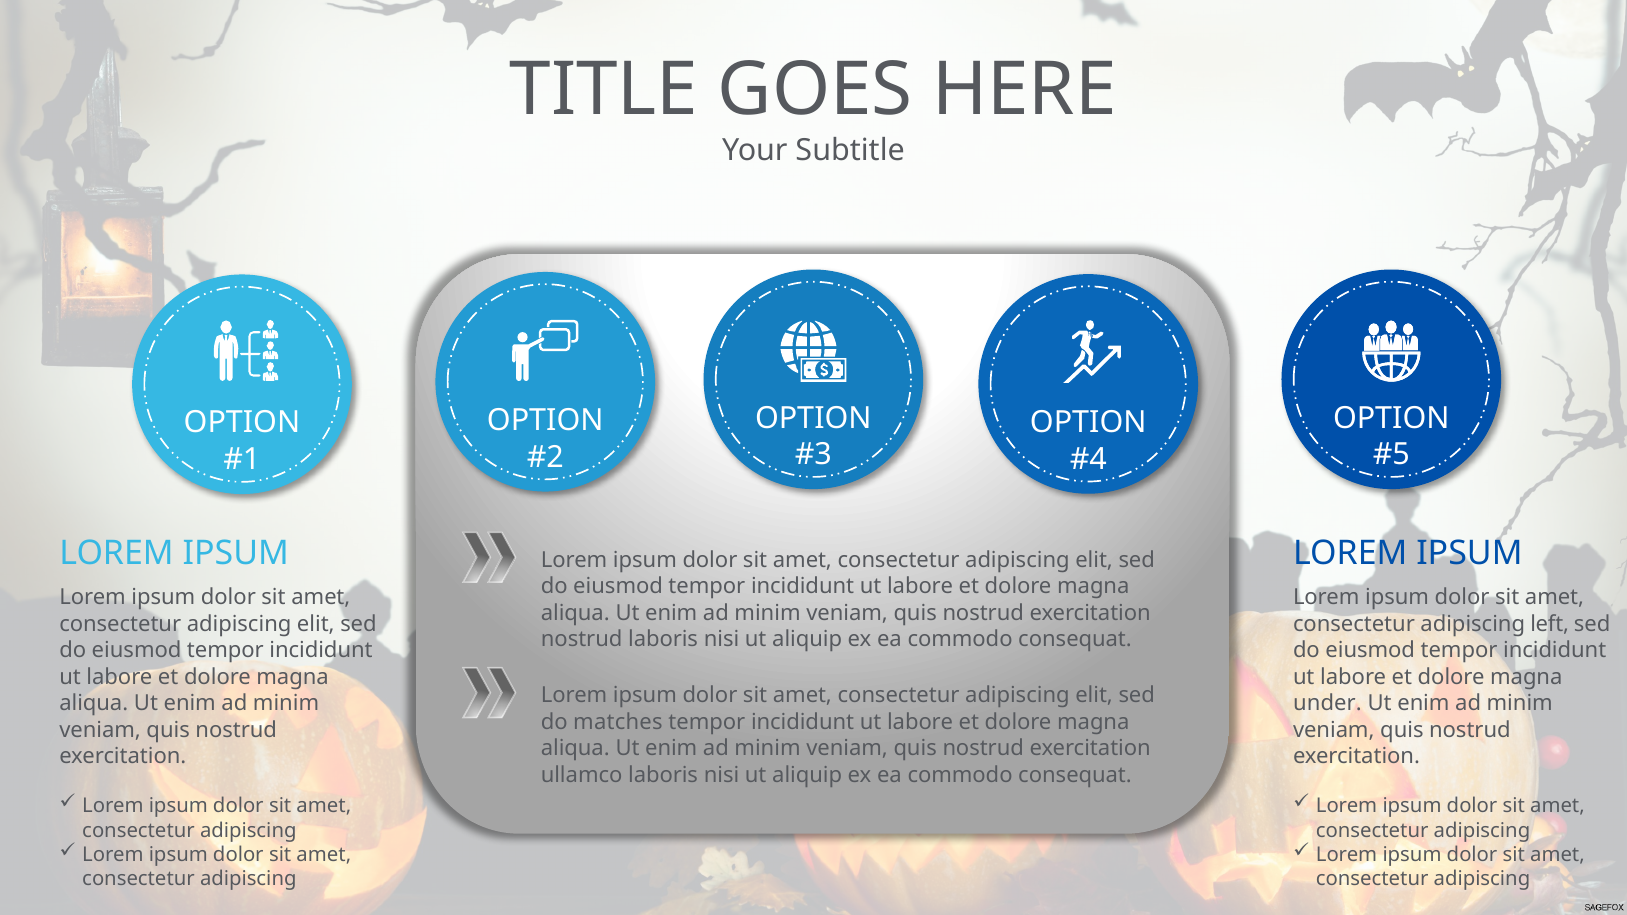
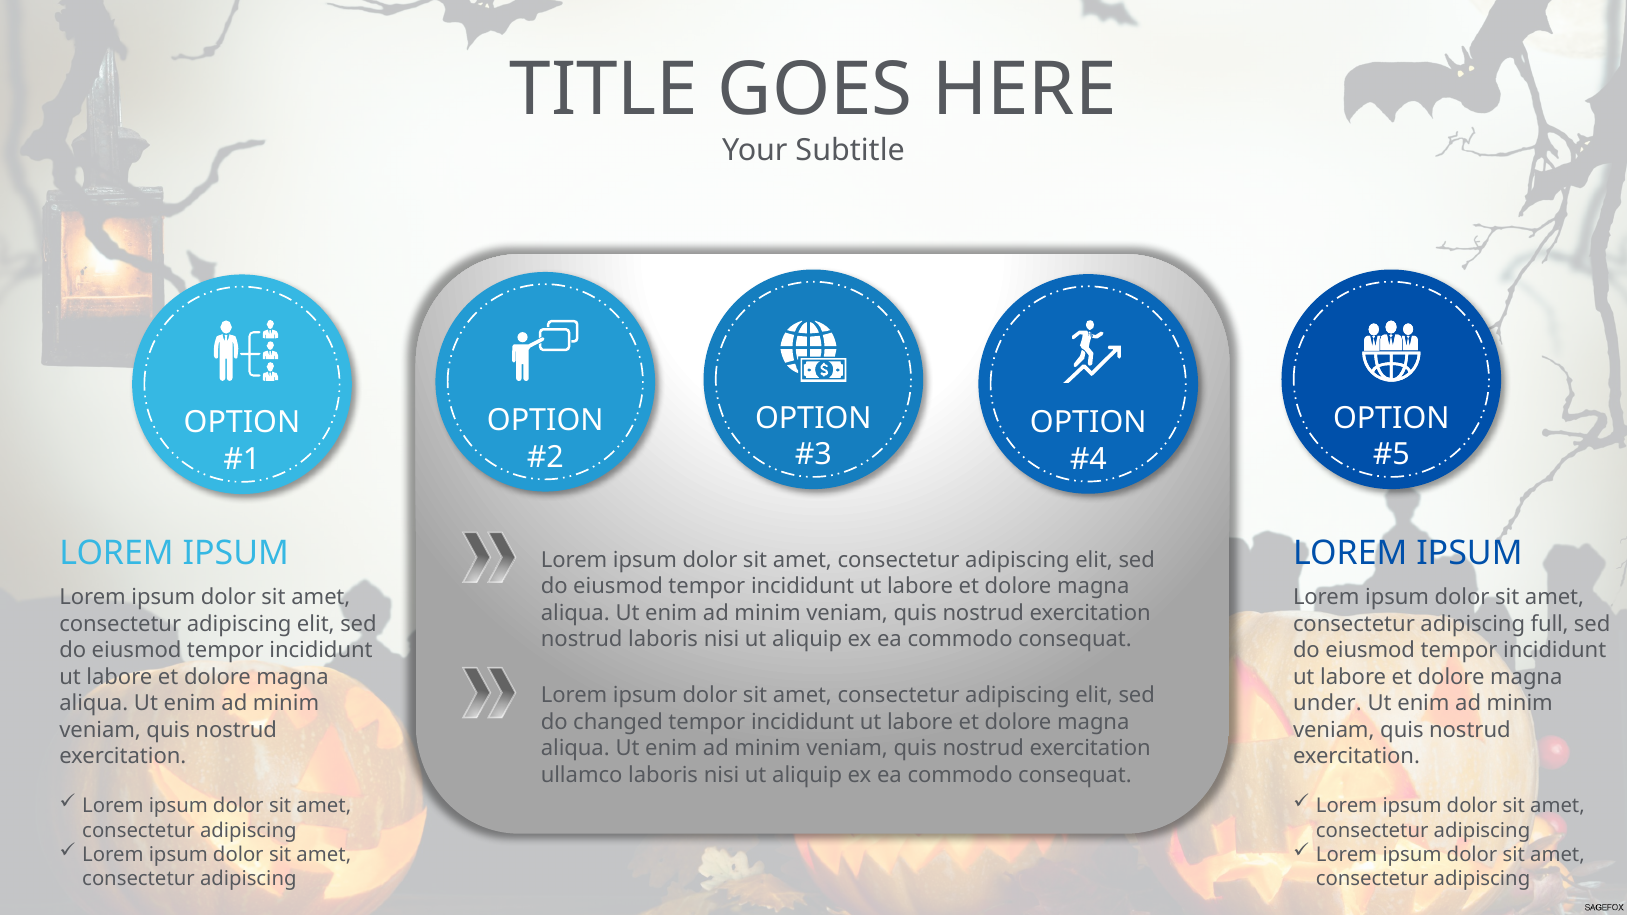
left: left -> full
matches: matches -> changed
